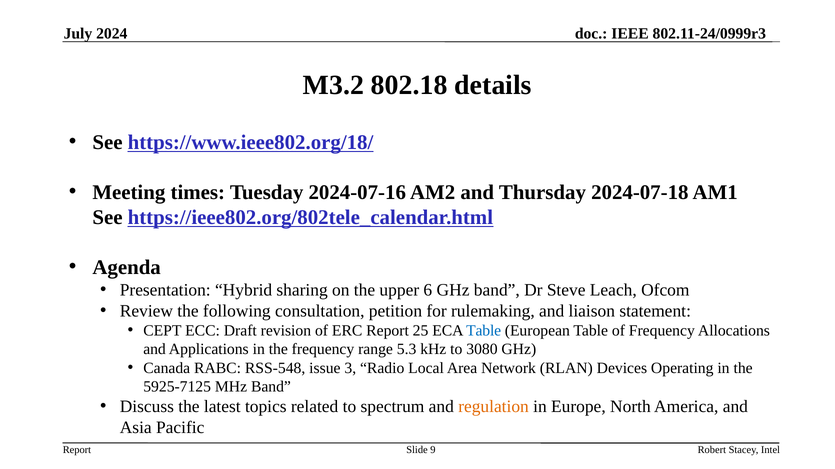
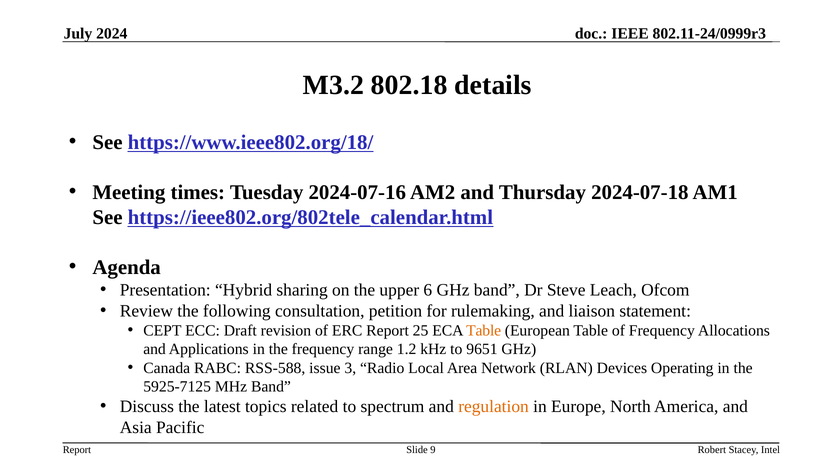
Table at (484, 331) colour: blue -> orange
5.3: 5.3 -> 1.2
3080: 3080 -> 9651
RSS-548: RSS-548 -> RSS-588
